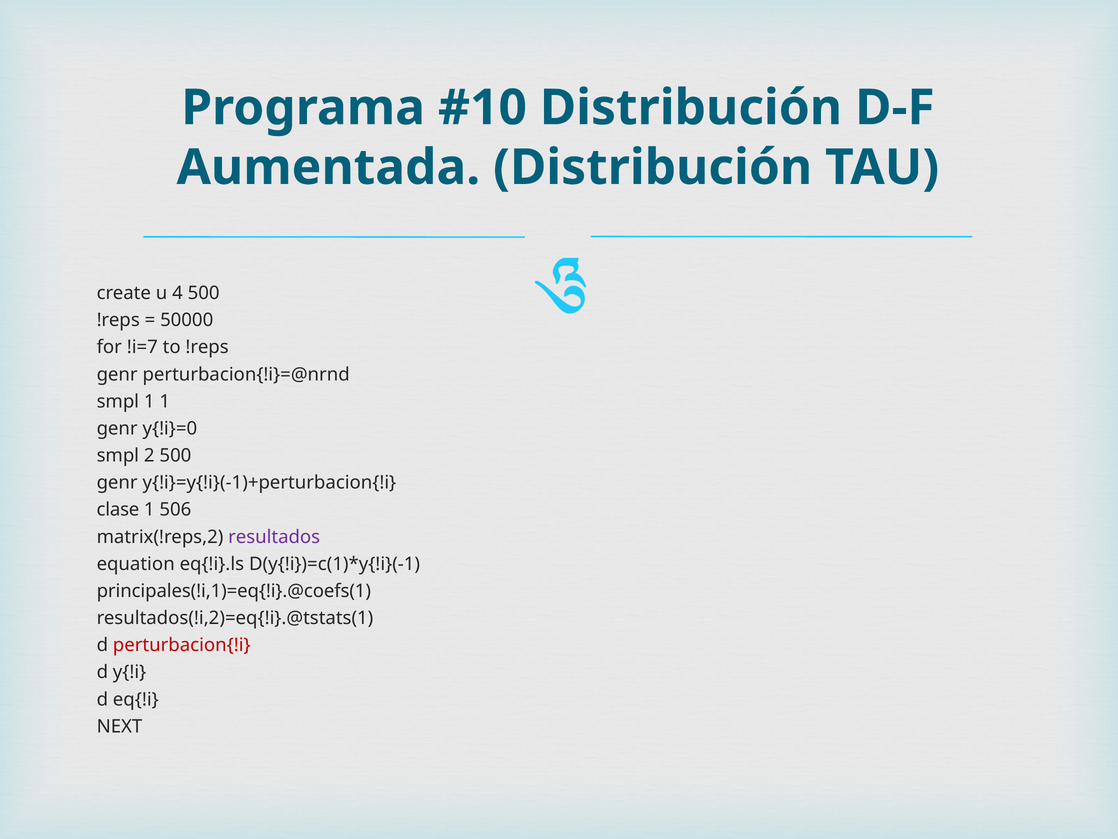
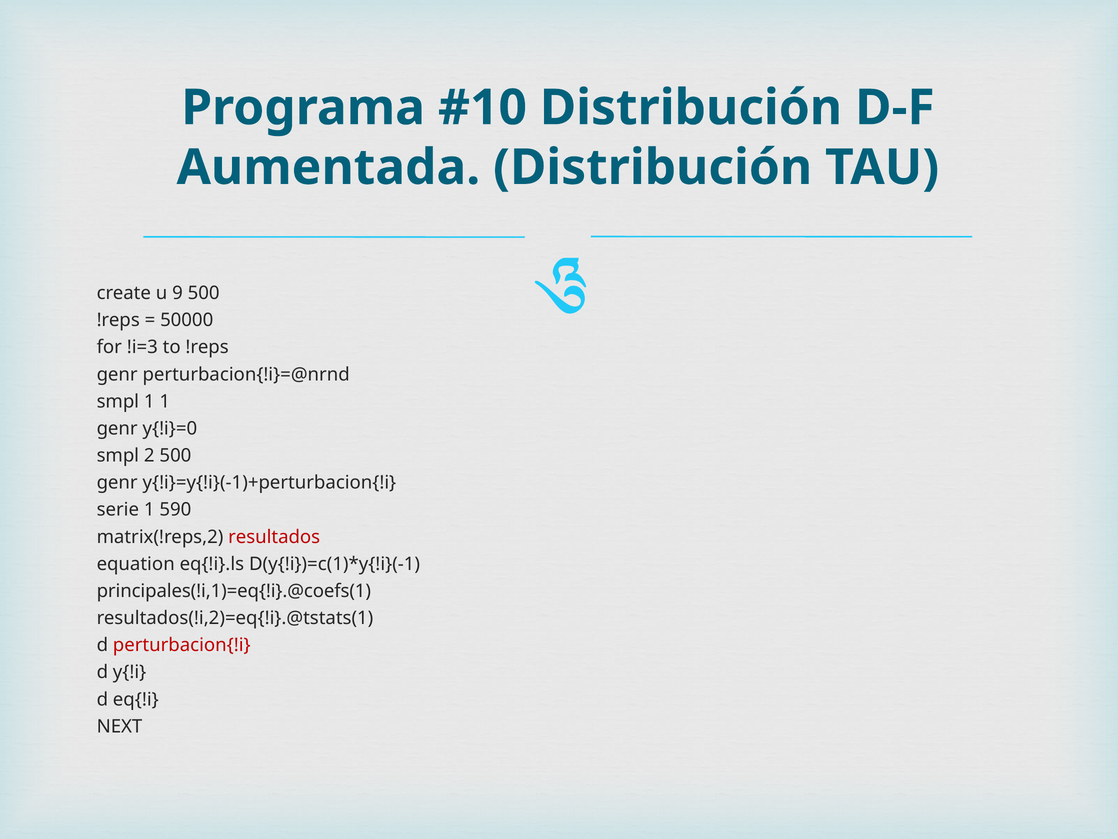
4: 4 -> 9
!i=7: !i=7 -> !i=3
clase: clase -> serie
506: 506 -> 590
resultados colour: purple -> red
